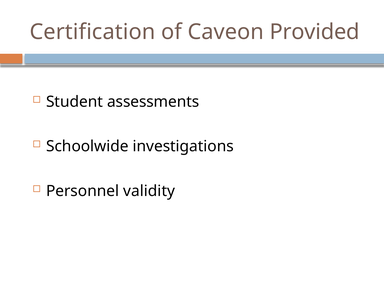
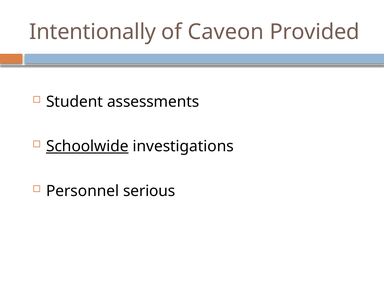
Certification: Certification -> Intentionally
Schoolwide underline: none -> present
validity: validity -> serious
